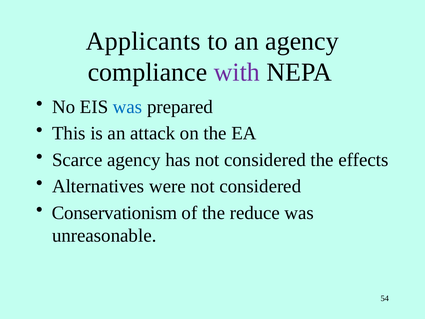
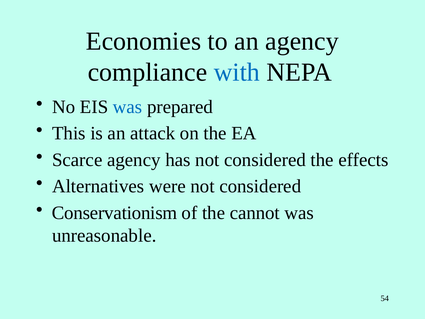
Applicants: Applicants -> Economies
with colour: purple -> blue
reduce: reduce -> cannot
